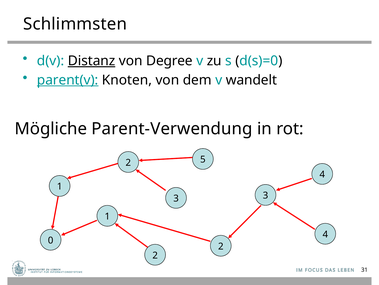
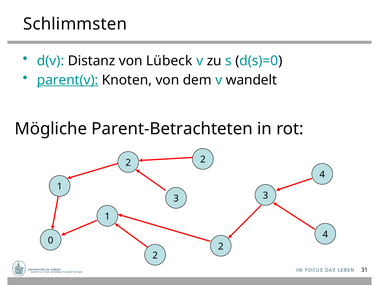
Distanz underline: present -> none
Degree: Degree -> Lübeck
Parent-Verwendung: Parent-Verwendung -> Parent-Betrachteten
5 at (203, 159): 5 -> 2
